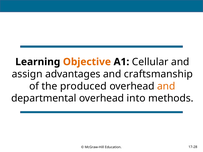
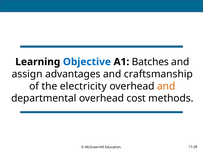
Objective colour: orange -> blue
Cellular: Cellular -> Batches
produced: produced -> electricity
into: into -> cost
